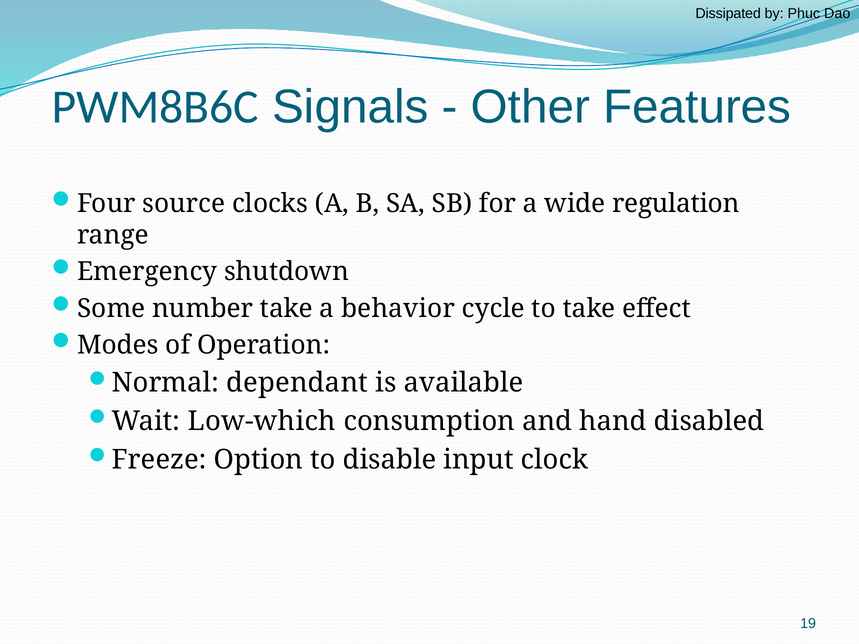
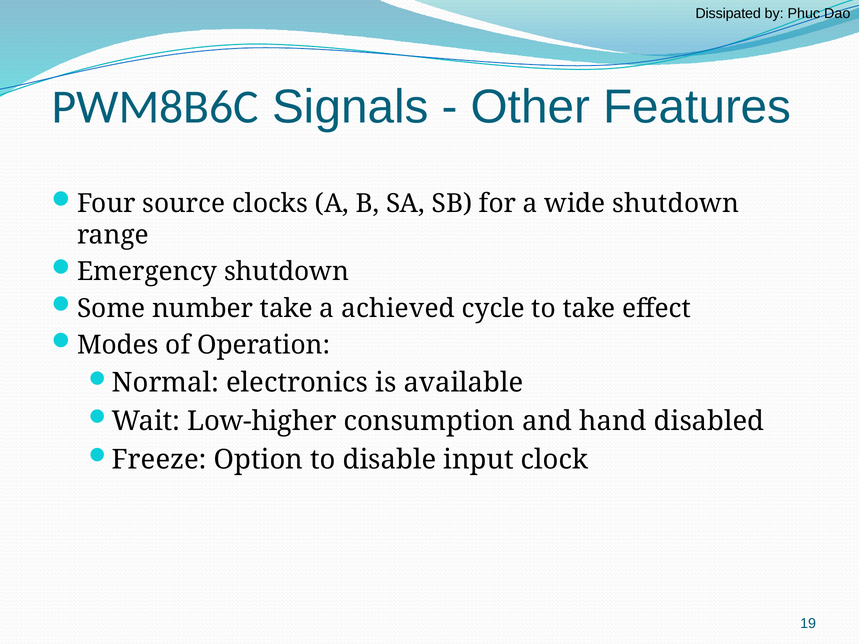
wide regulation: regulation -> shutdown
behavior: behavior -> achieved
dependant: dependant -> electronics
Low-which: Low-which -> Low-higher
